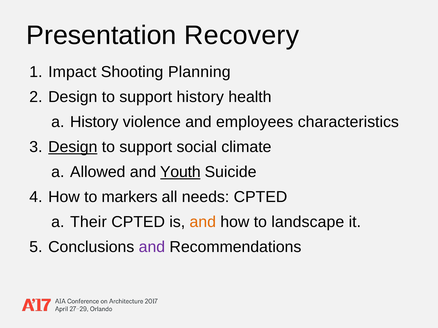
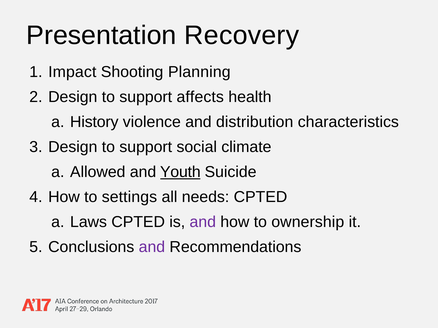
support history: history -> affects
employees: employees -> distribution
Design at (73, 147) underline: present -> none
markers: markers -> settings
Their: Their -> Laws
and at (203, 222) colour: orange -> purple
landscape: landscape -> ownership
